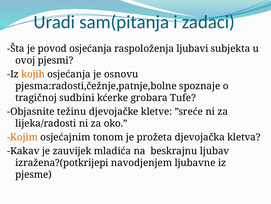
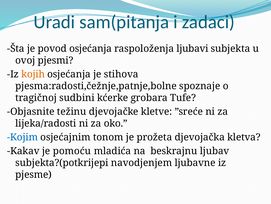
osnovu: osnovu -> stihova
Kojim colour: orange -> blue
zauvijek: zauvijek -> pomoću
izražena?(potkrijepi: izražena?(potkrijepi -> subjekta?(potkrijepi
